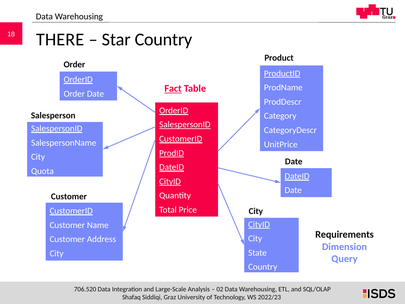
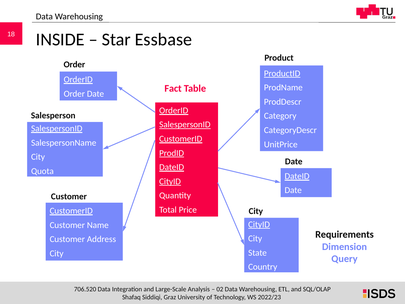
THERE: THERE -> INSIDE
Star Country: Country -> Essbase
Fact underline: present -> none
